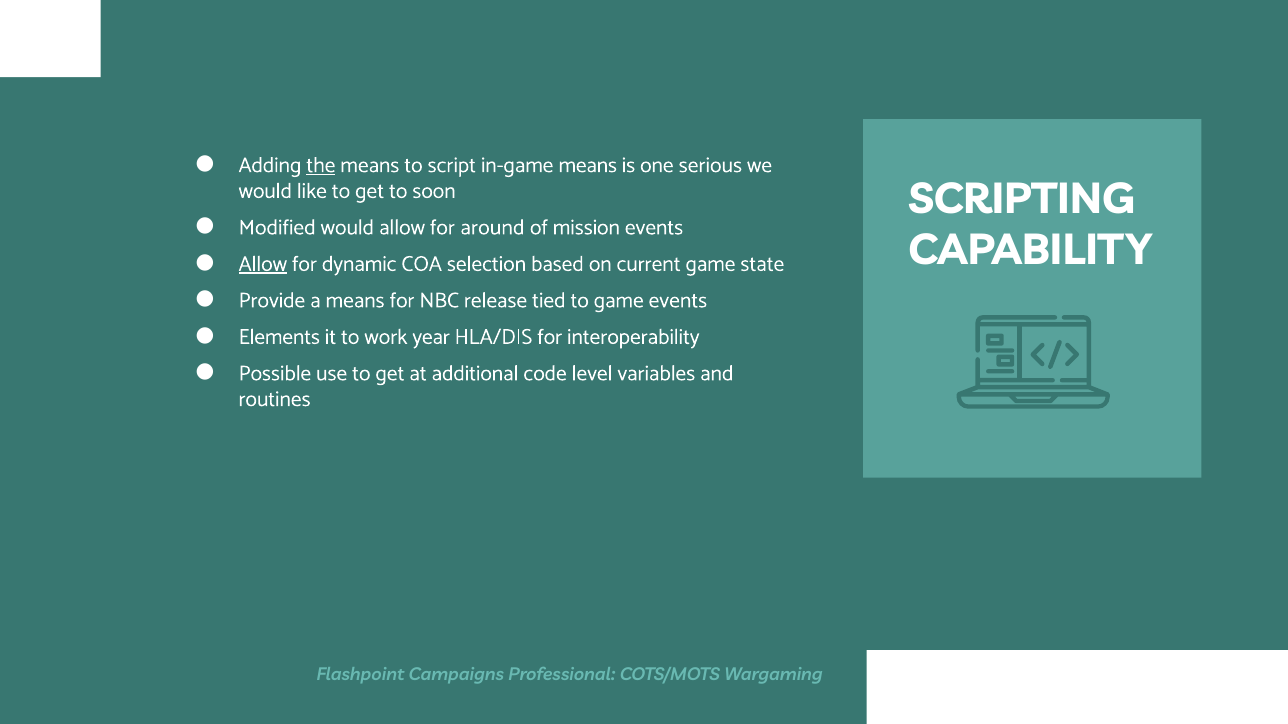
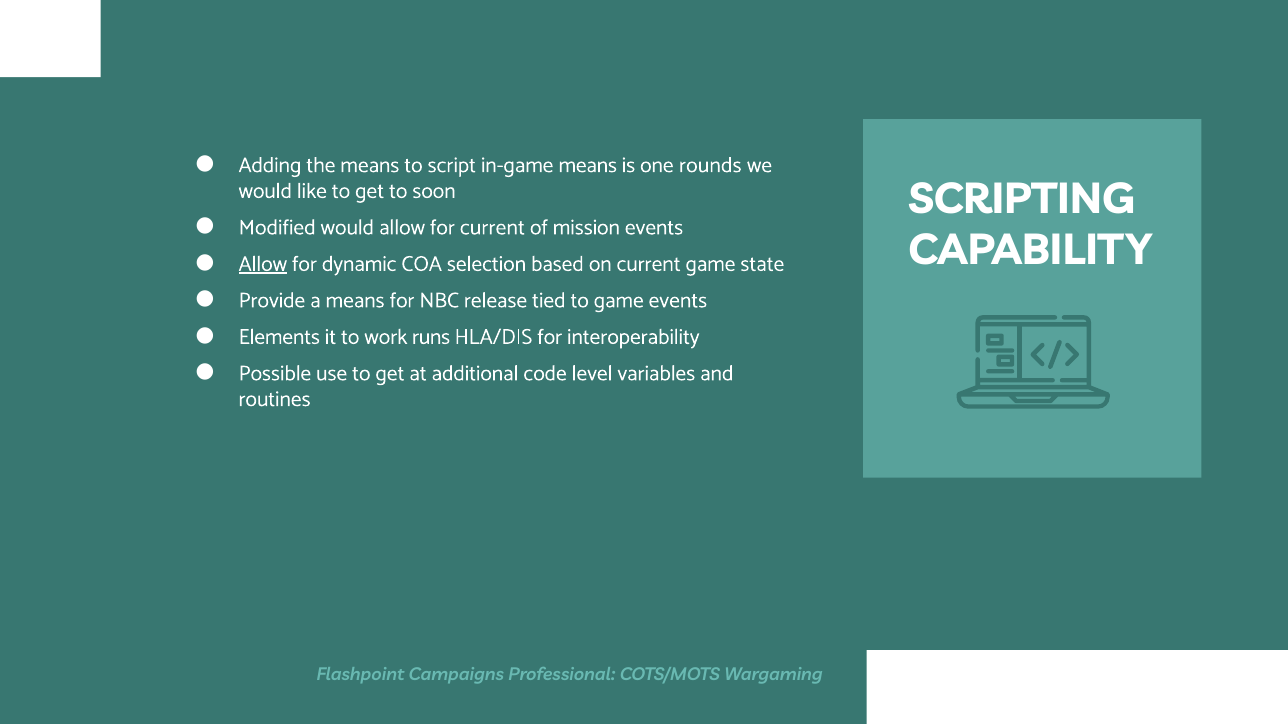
the underline: present -> none
serious: serious -> rounds
for around: around -> current
year: year -> runs
